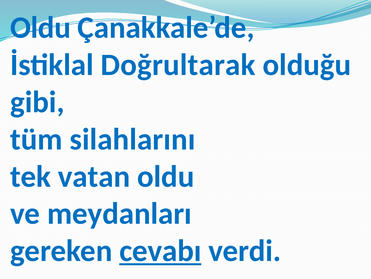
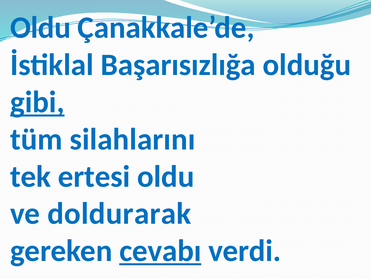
Doğrultarak: Doğrultarak -> Başarısızlığa
gibi underline: none -> present
vatan: vatan -> ertesi
meydanları: meydanları -> doldurarak
